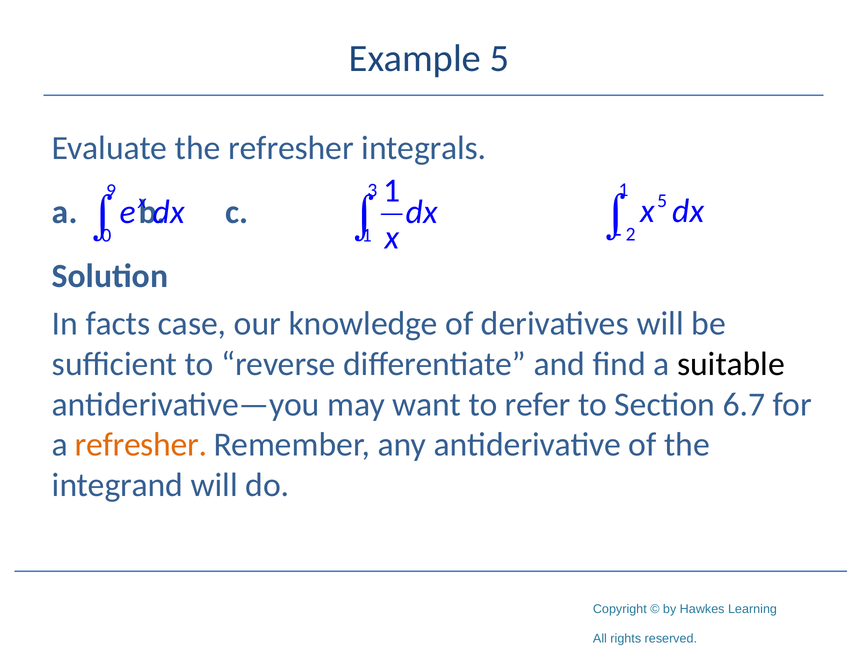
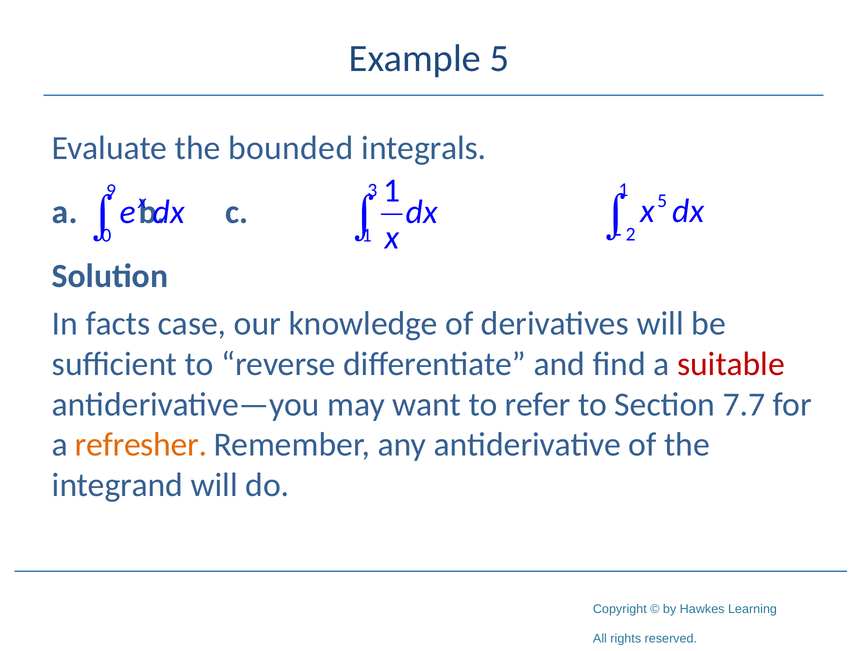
the refresher: refresher -> bounded
suitable colour: black -> red
6.7: 6.7 -> 7.7
